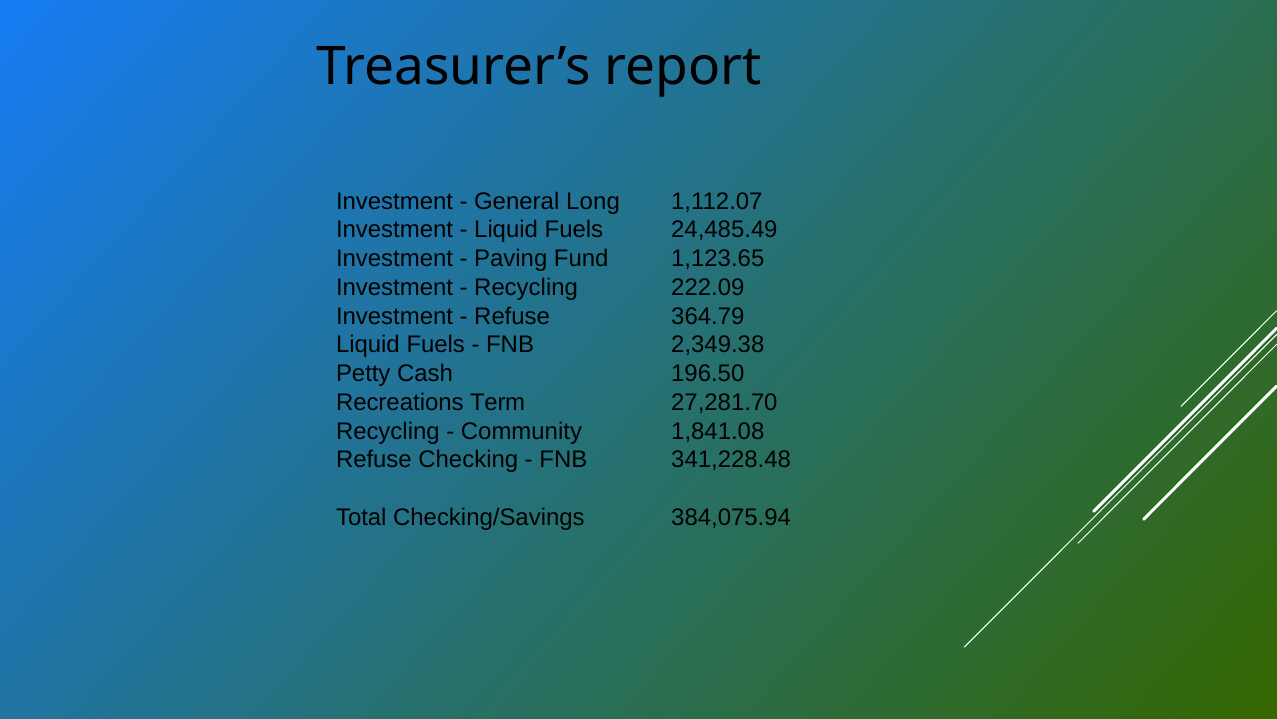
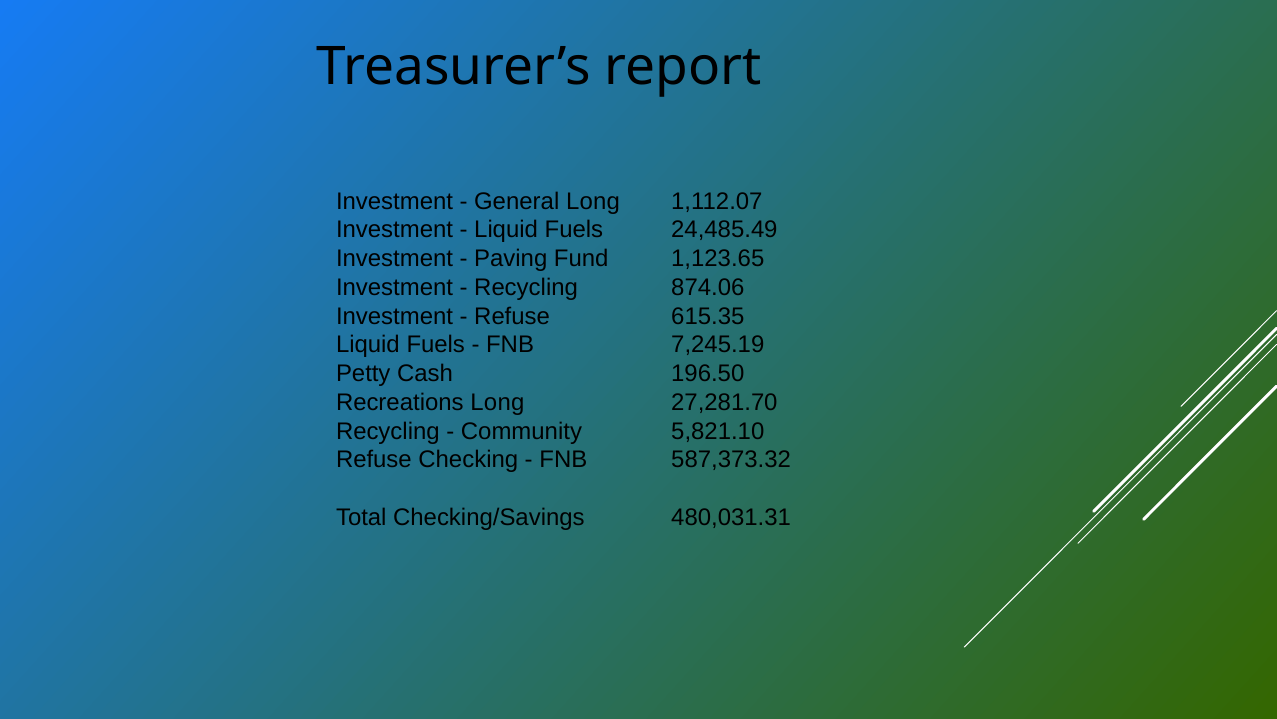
222.09: 222.09 -> 874.06
364.79: 364.79 -> 615.35
2,349.38: 2,349.38 -> 7,245.19
Recreations Term: Term -> Long
1,841.08: 1,841.08 -> 5,821.10
341,228.48: 341,228.48 -> 587,373.32
384,075.94: 384,075.94 -> 480,031.31
